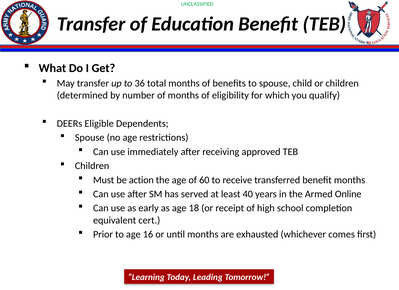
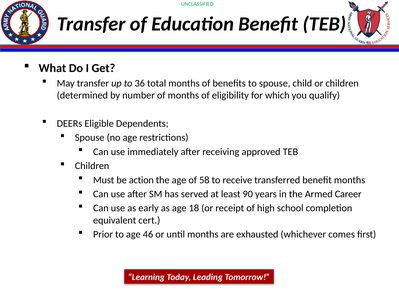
60: 60 -> 58
40: 40 -> 90
Online: Online -> Career
16: 16 -> 46
